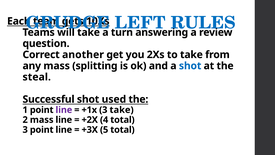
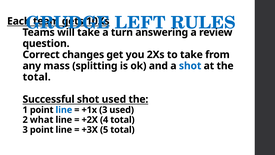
another: another -> changes
steal at (37, 77): steal -> total
line at (64, 110) colour: purple -> blue
3 take: take -> used
2 mass: mass -> what
